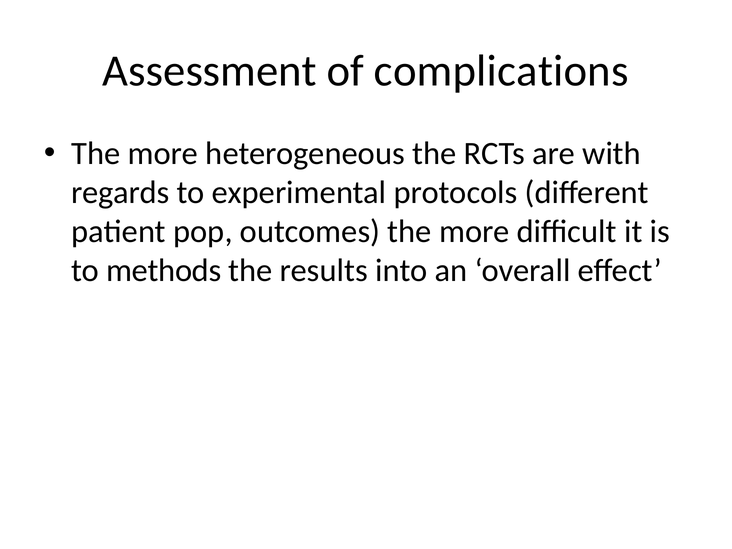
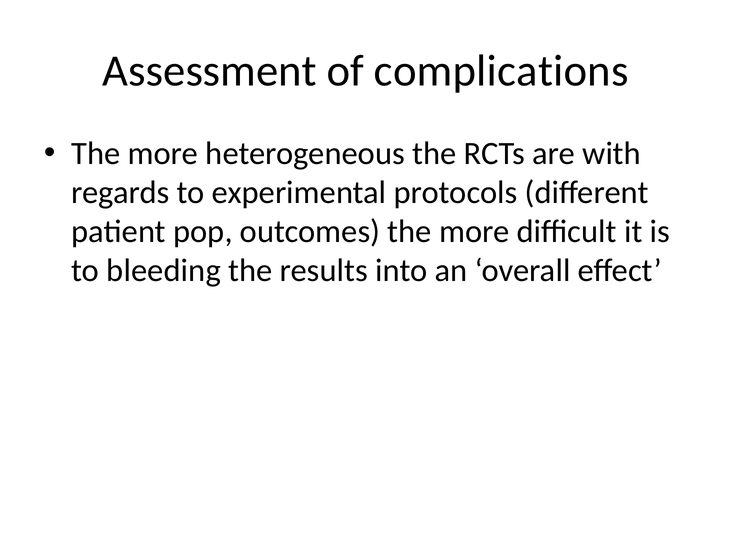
methods: methods -> bleeding
